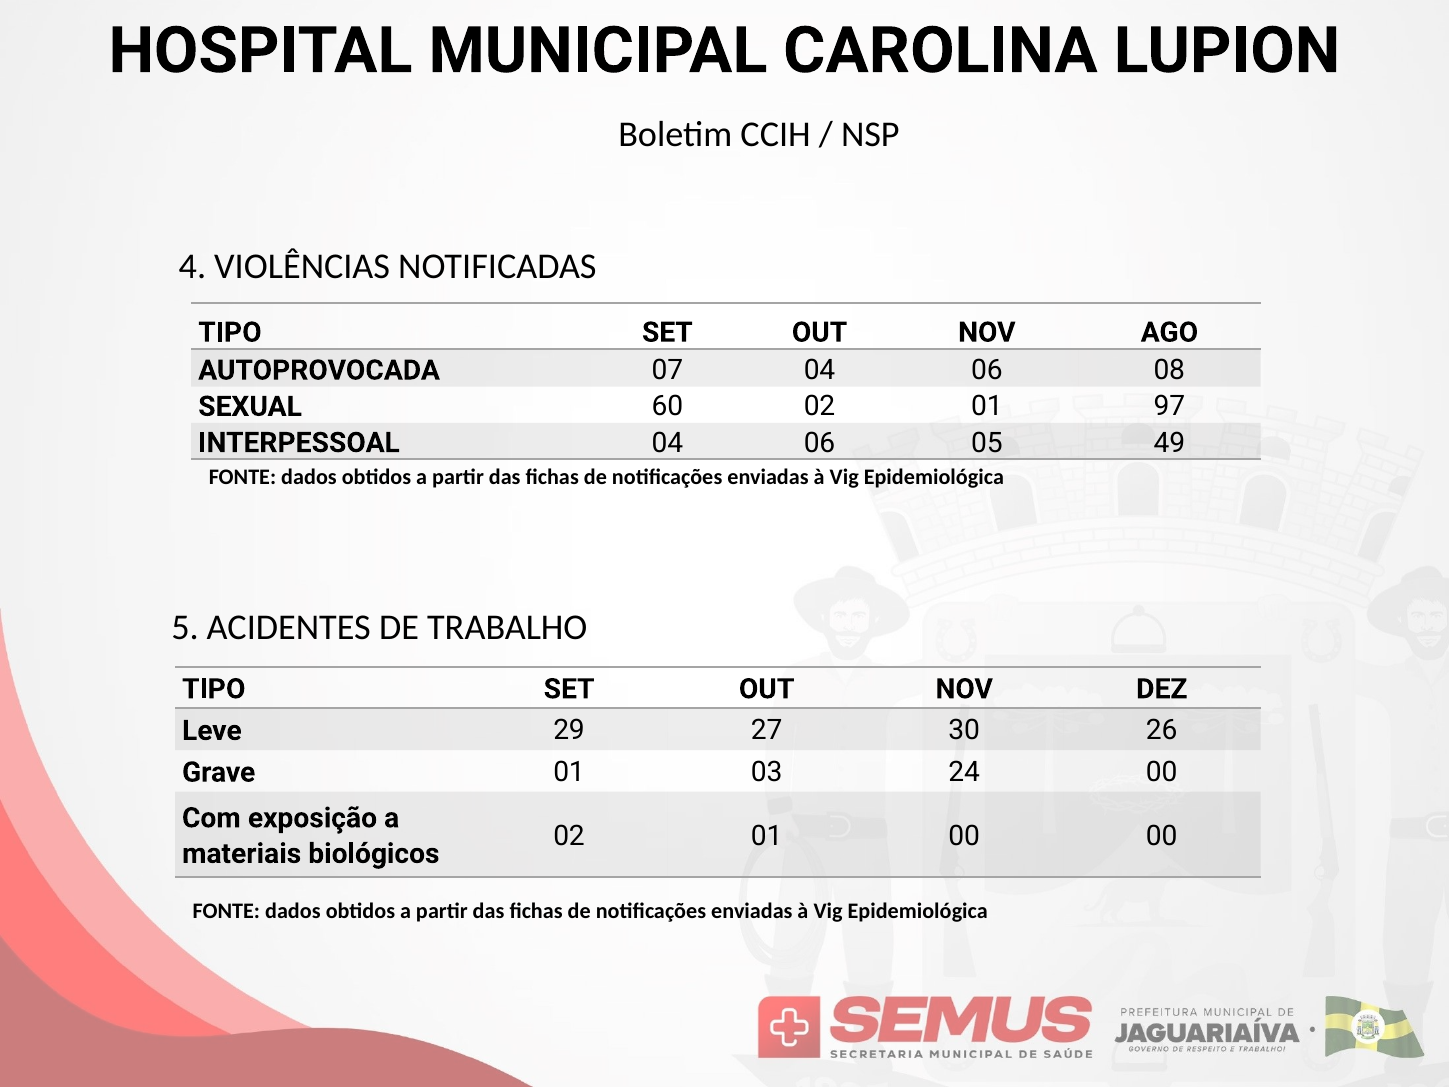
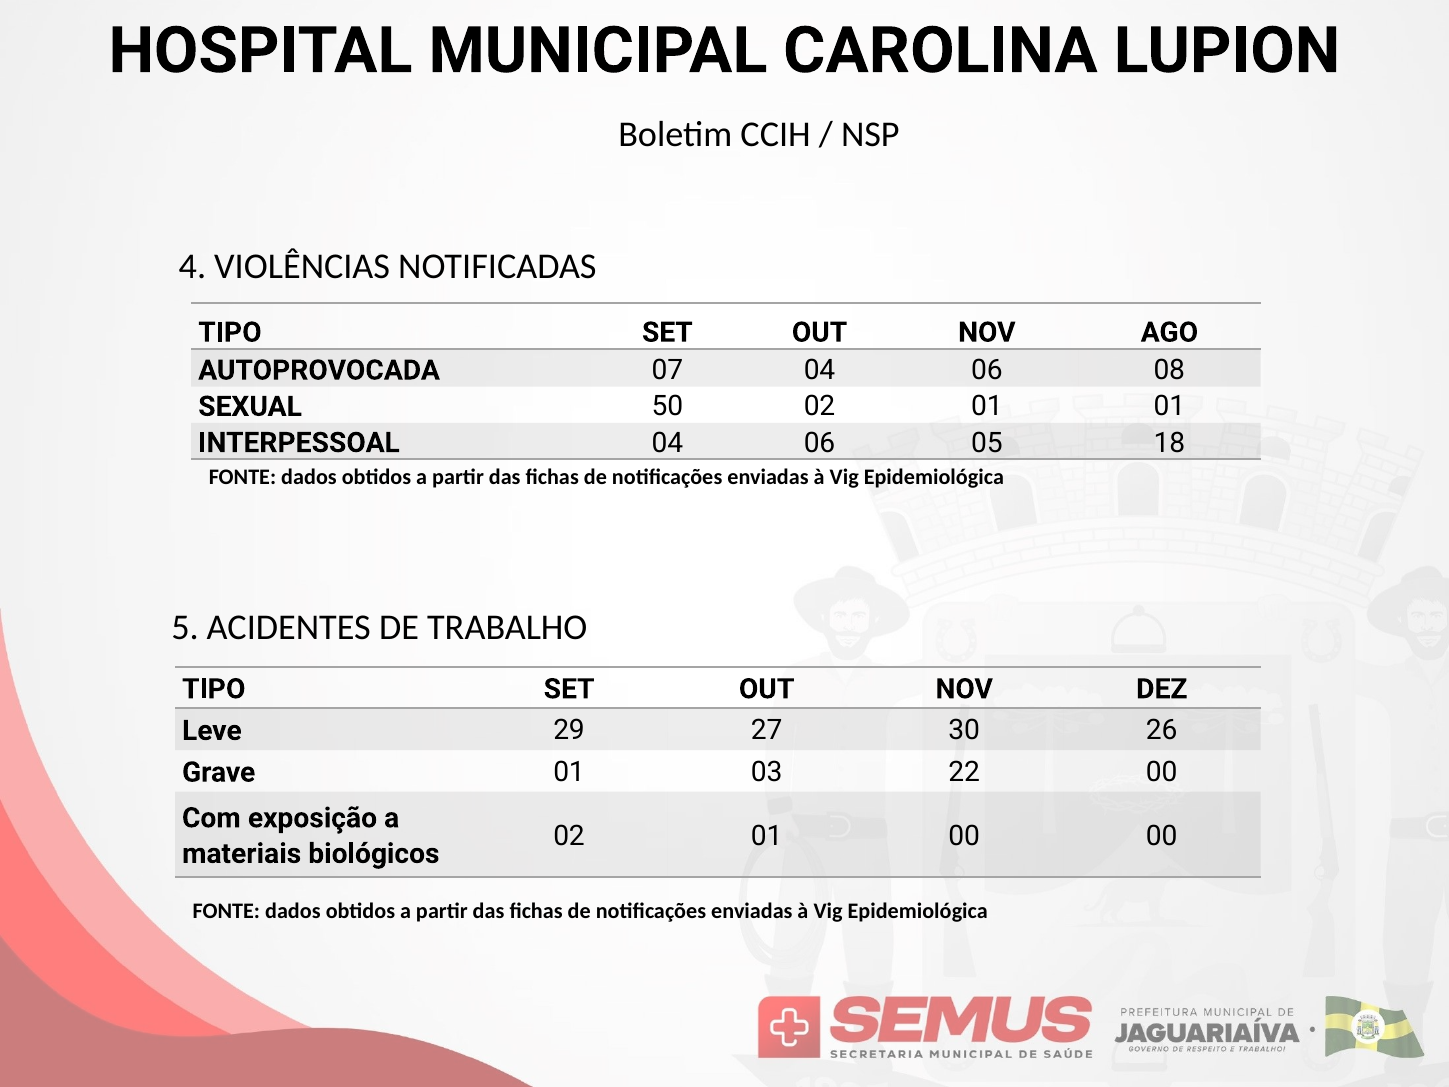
60: 60 -> 50
01 97: 97 -> 01
49: 49 -> 18
24: 24 -> 22
